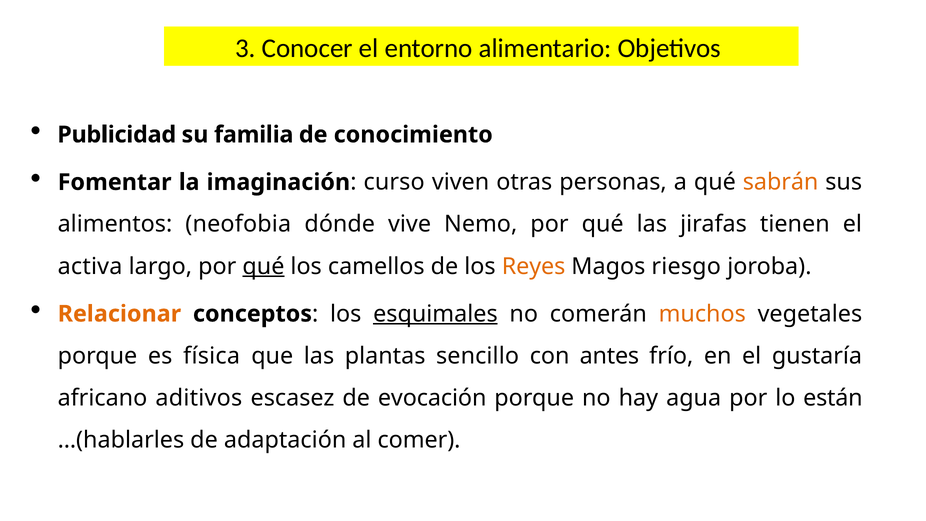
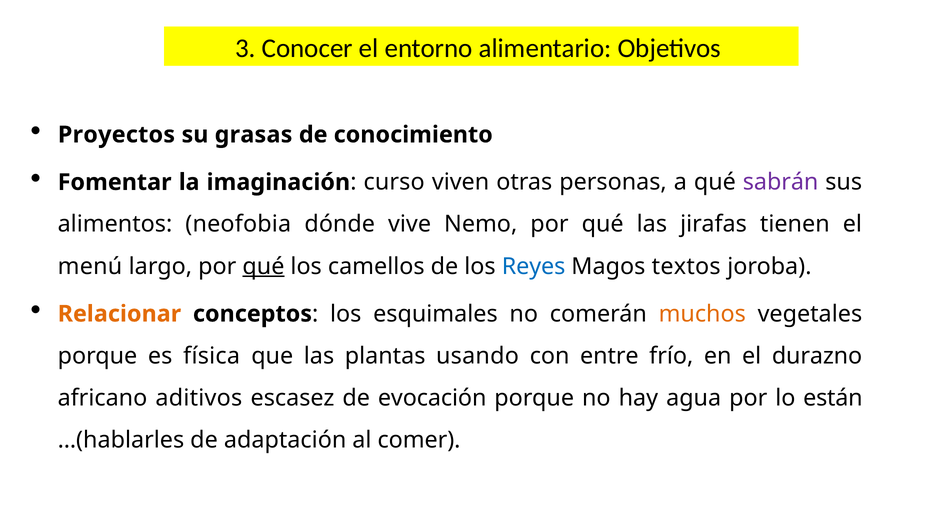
Publicidad: Publicidad -> Proyectos
familia: familia -> grasas
sabrán colour: orange -> purple
activa: activa -> menú
Reyes colour: orange -> blue
riesgo: riesgo -> textos
esquimales underline: present -> none
sencillo: sencillo -> usando
antes: antes -> entre
gustaría: gustaría -> durazno
